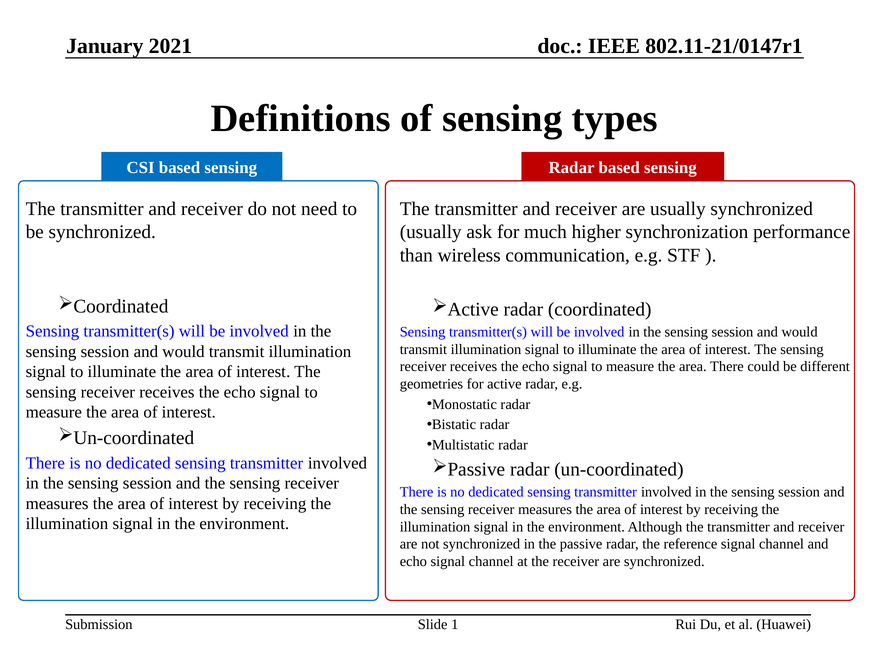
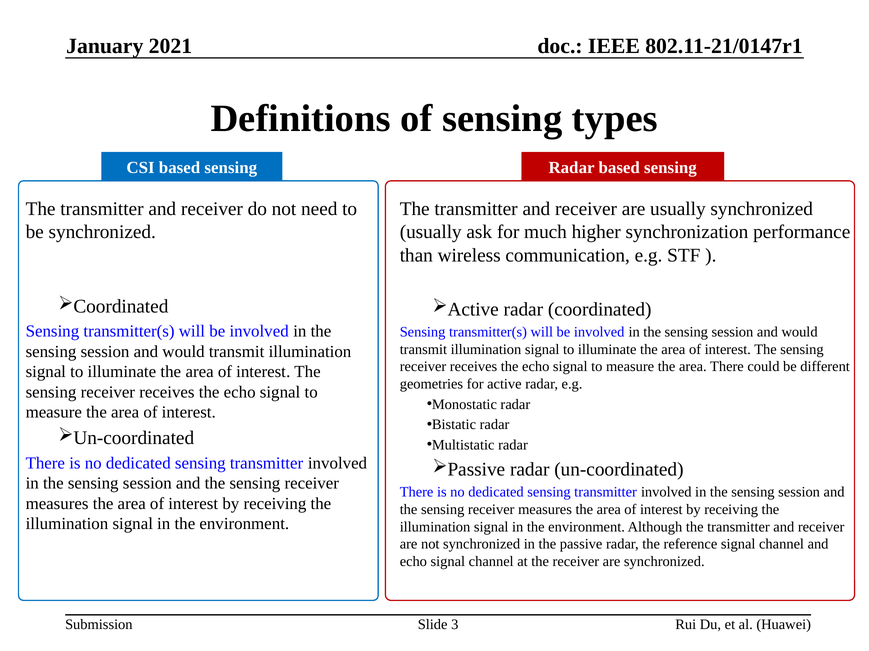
1: 1 -> 3
